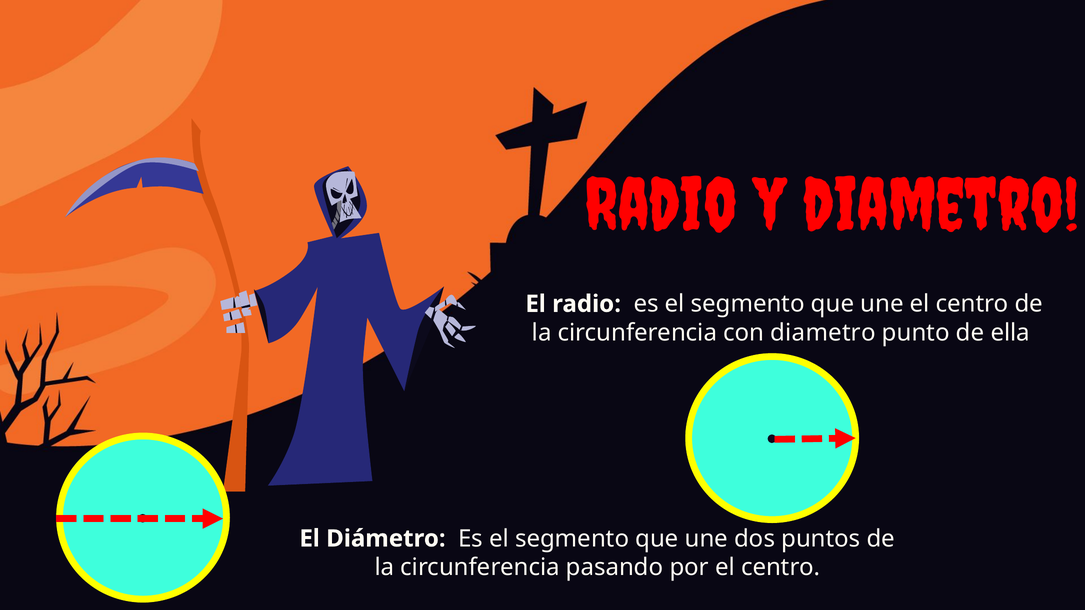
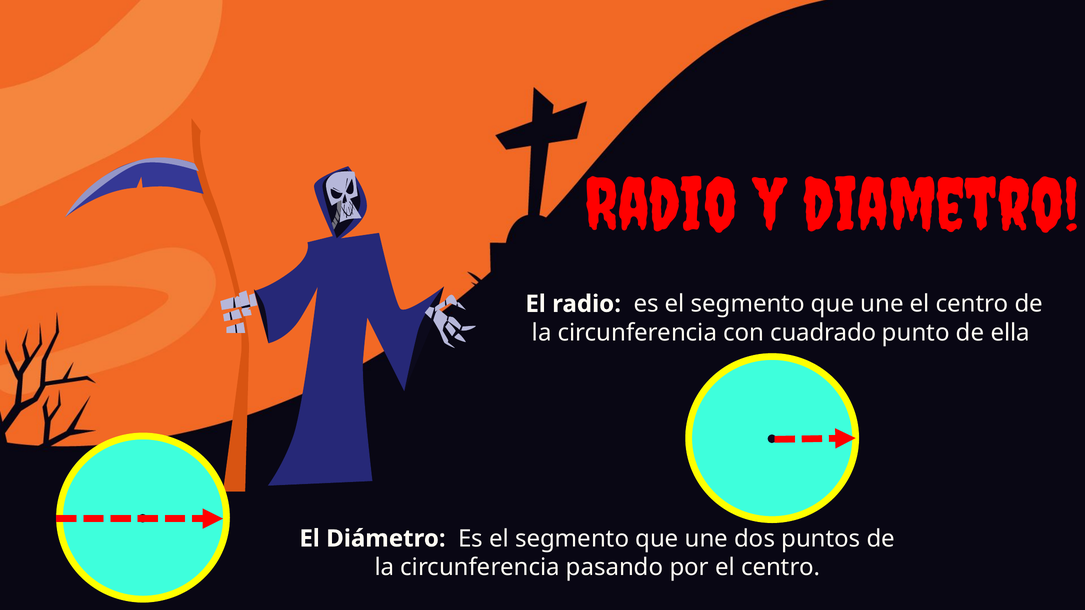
con diametro: diametro -> cuadrado
